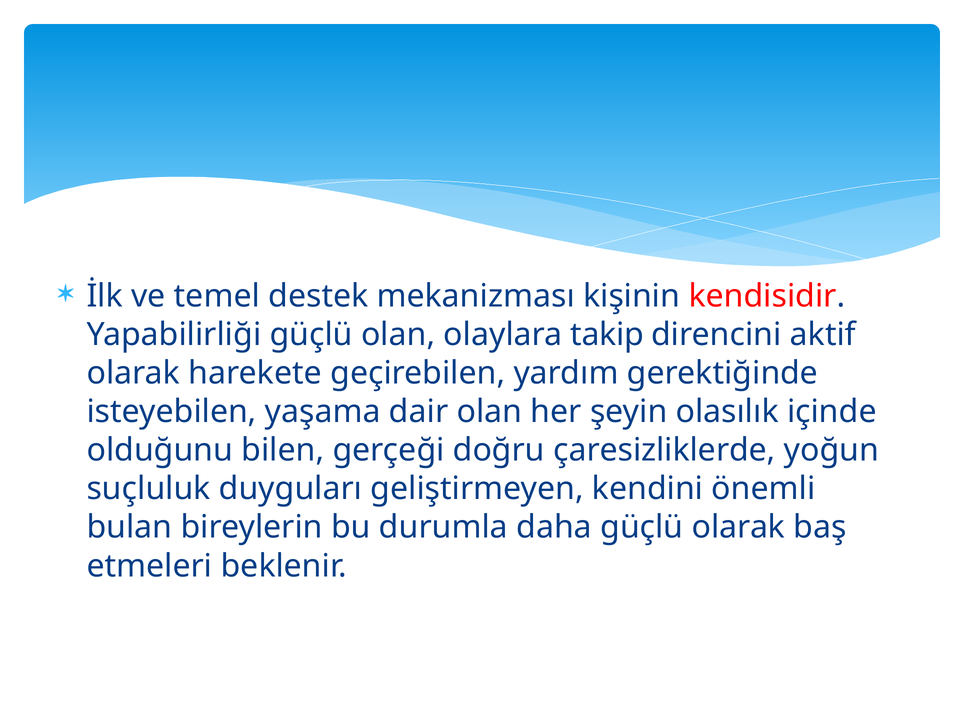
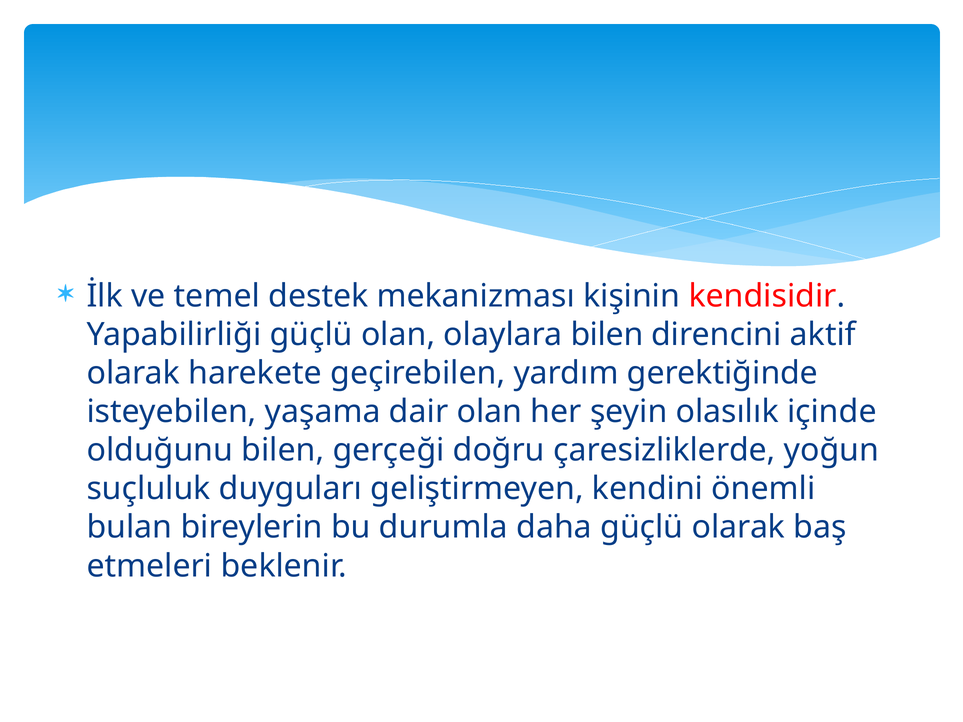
olaylara takip: takip -> bilen
